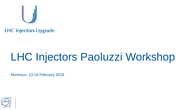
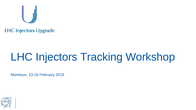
Paoluzzi: Paoluzzi -> Tracking
